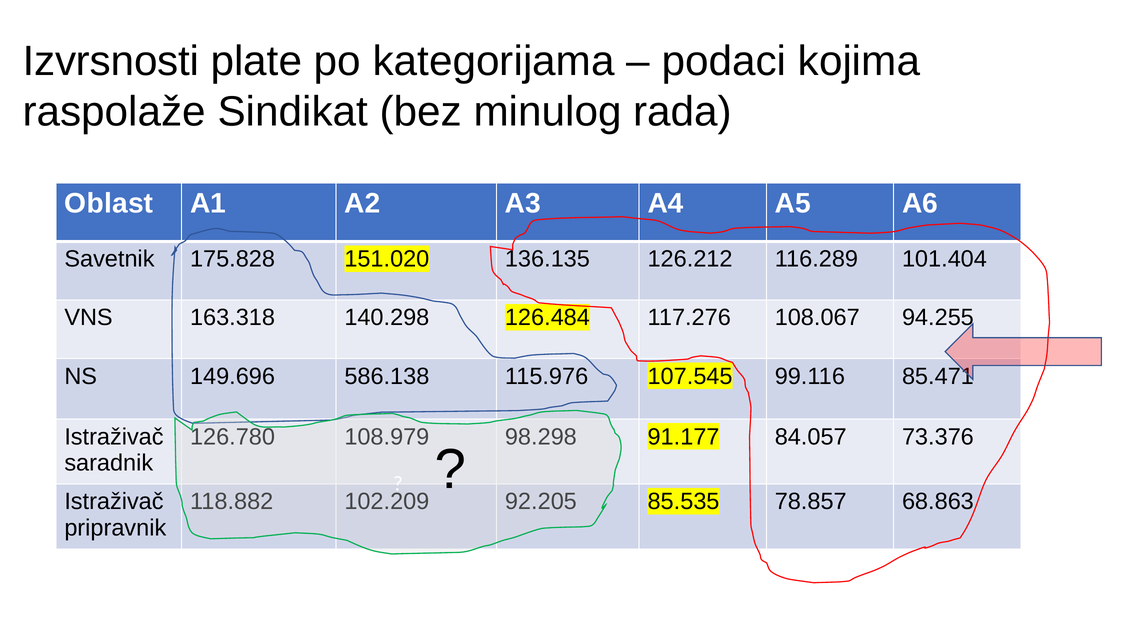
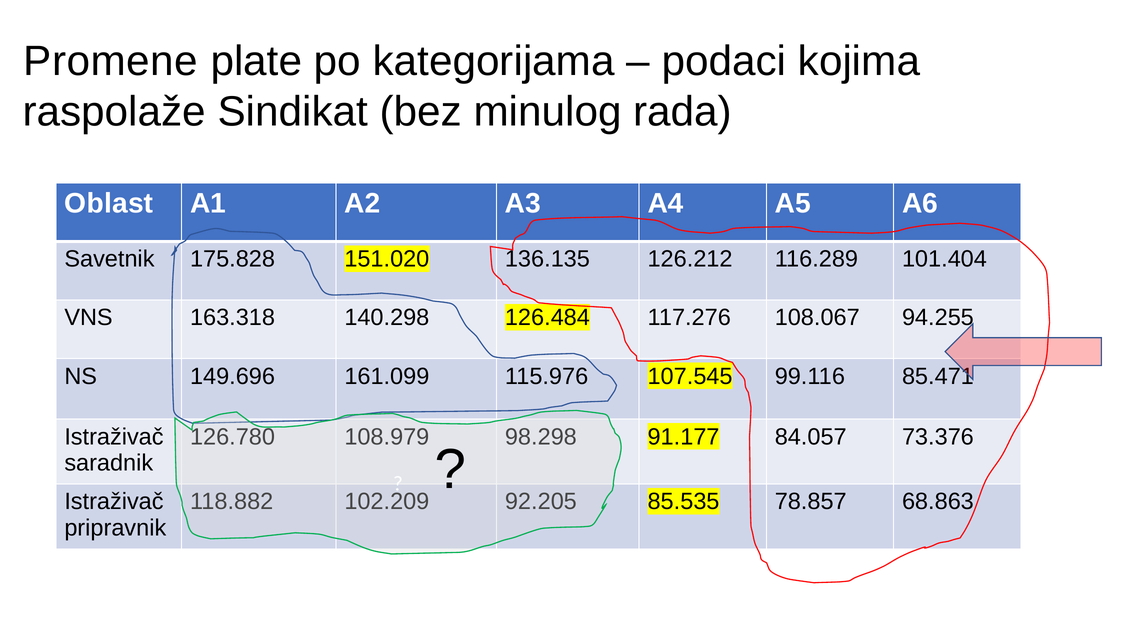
Izvrsnosti: Izvrsnosti -> Promene
586.138: 586.138 -> 161.099
